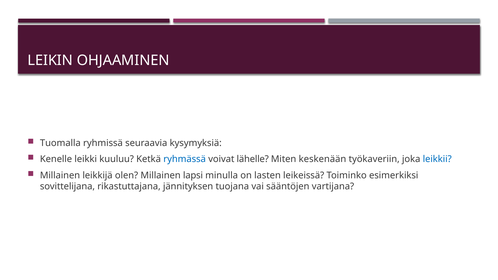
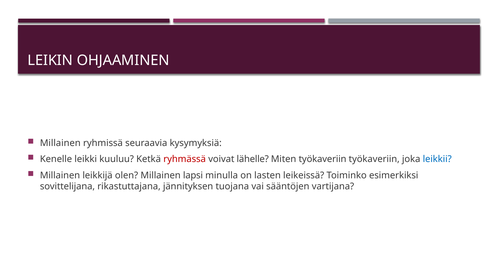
Tuomalla at (60, 143): Tuomalla -> Millainen
ryhmässä colour: blue -> red
Miten keskenään: keskenään -> työkaveriin
